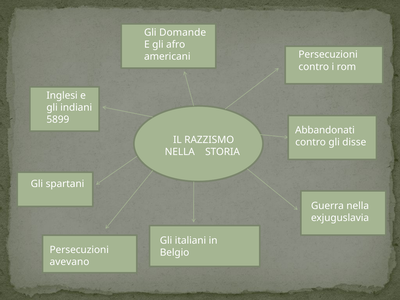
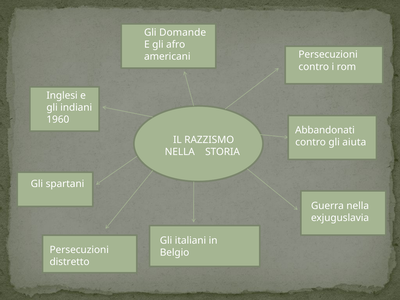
5899: 5899 -> 1960
disse: disse -> aiuta
avevano: avevano -> distretto
